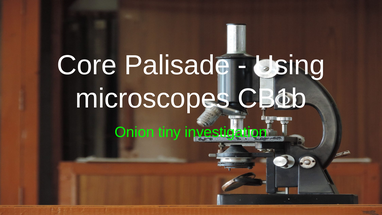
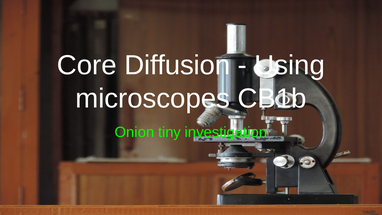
Palisade: Palisade -> Diffusion
